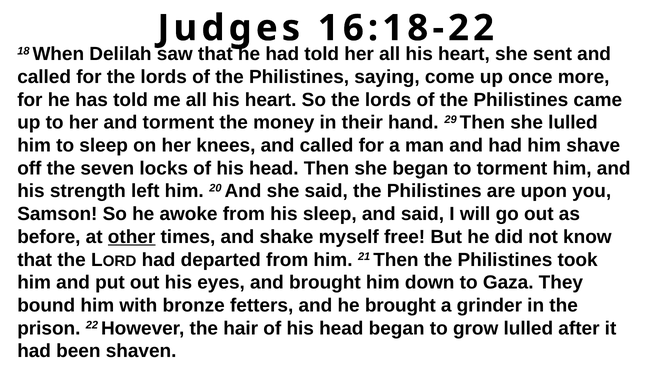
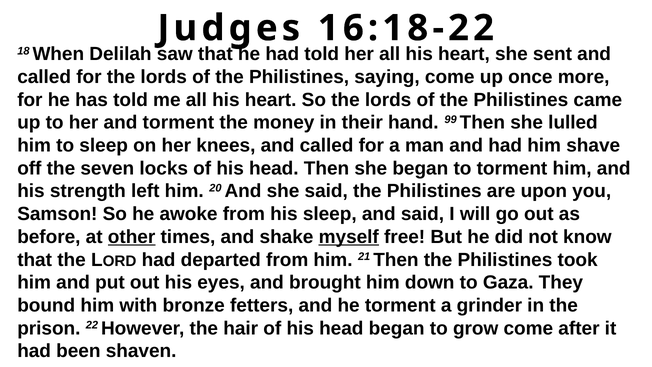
29: 29 -> 99
myself underline: none -> present
he brought: brought -> torment
grow lulled: lulled -> come
